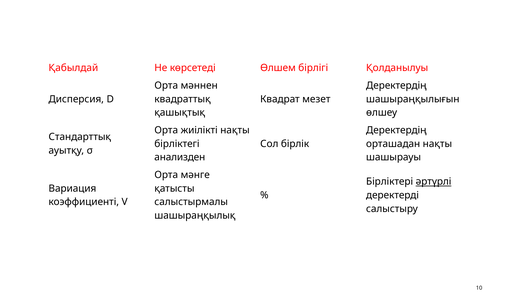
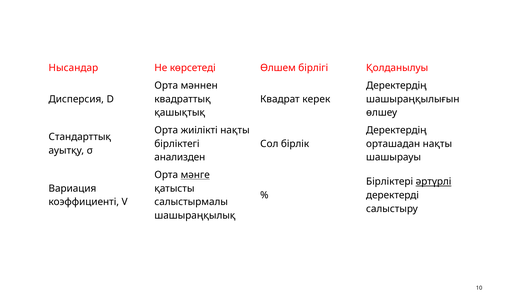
Қабылдай: Қабылдай -> Нысандар
мезет: мезет -> керек
мәнге underline: none -> present
